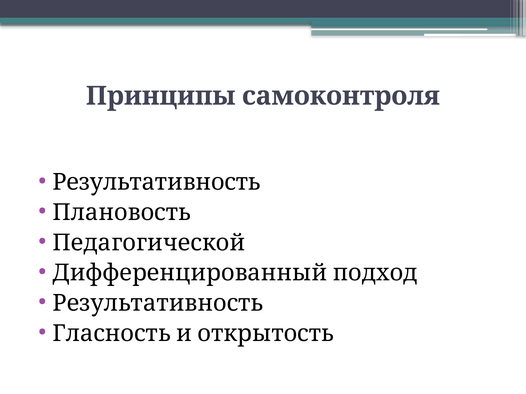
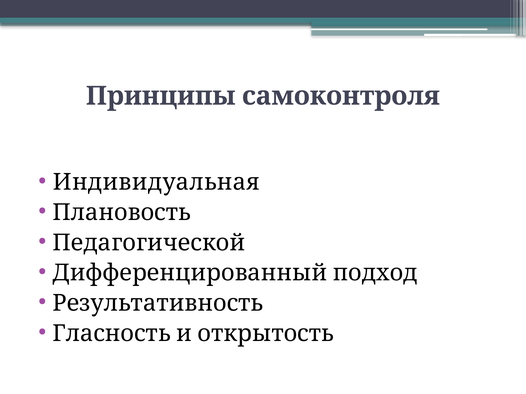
Результативность at (157, 182): Результативность -> Индивидуальная
